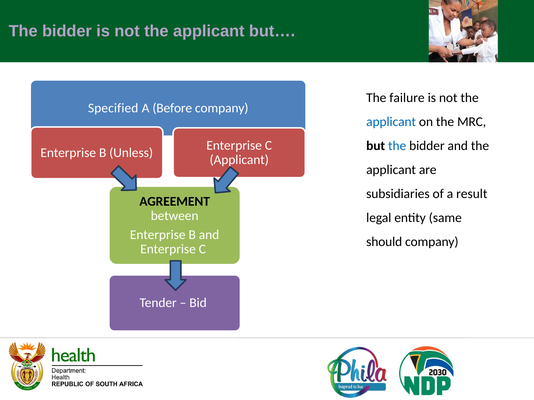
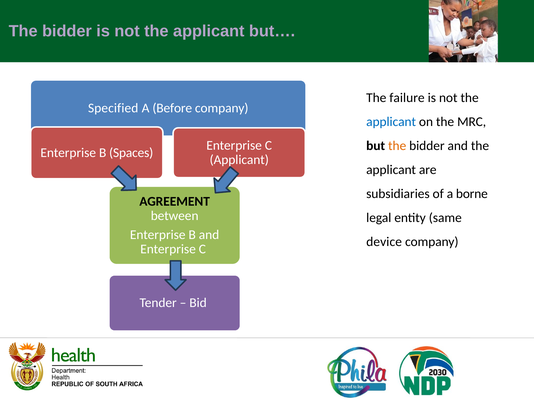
the at (397, 146) colour: blue -> orange
Unless: Unless -> Spaces
result: result -> borne
should: should -> device
